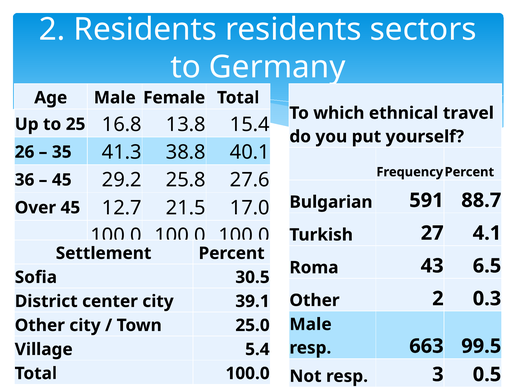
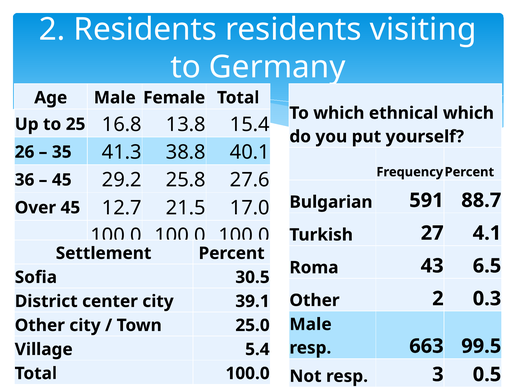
sectors: sectors -> visiting
ethnical travel: travel -> which
